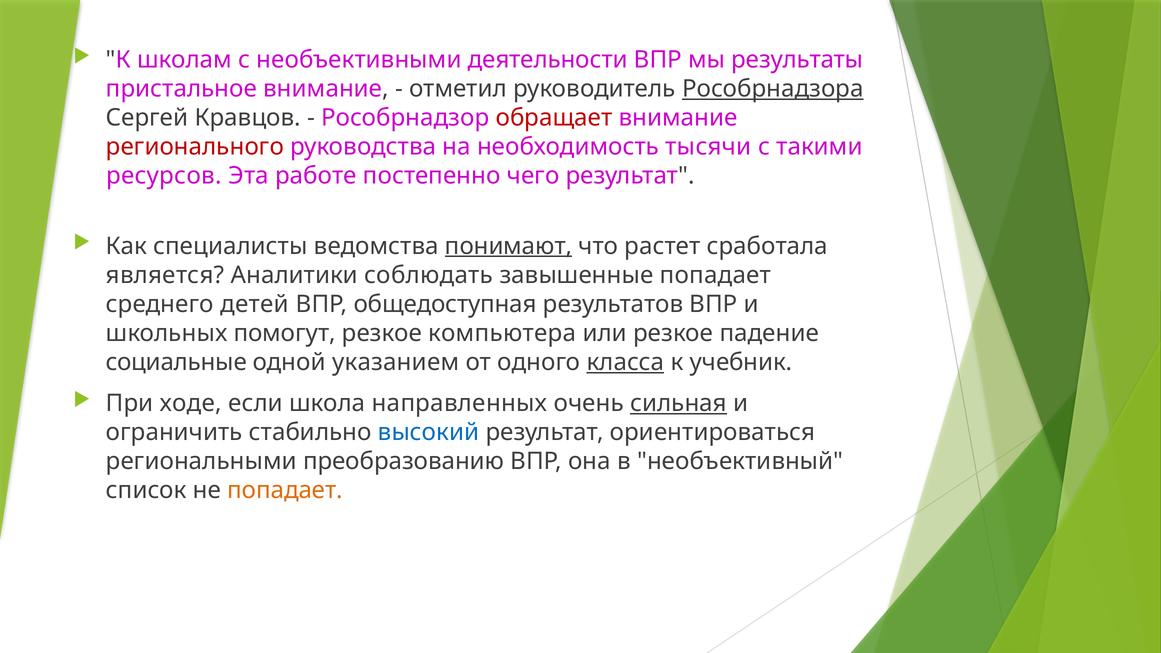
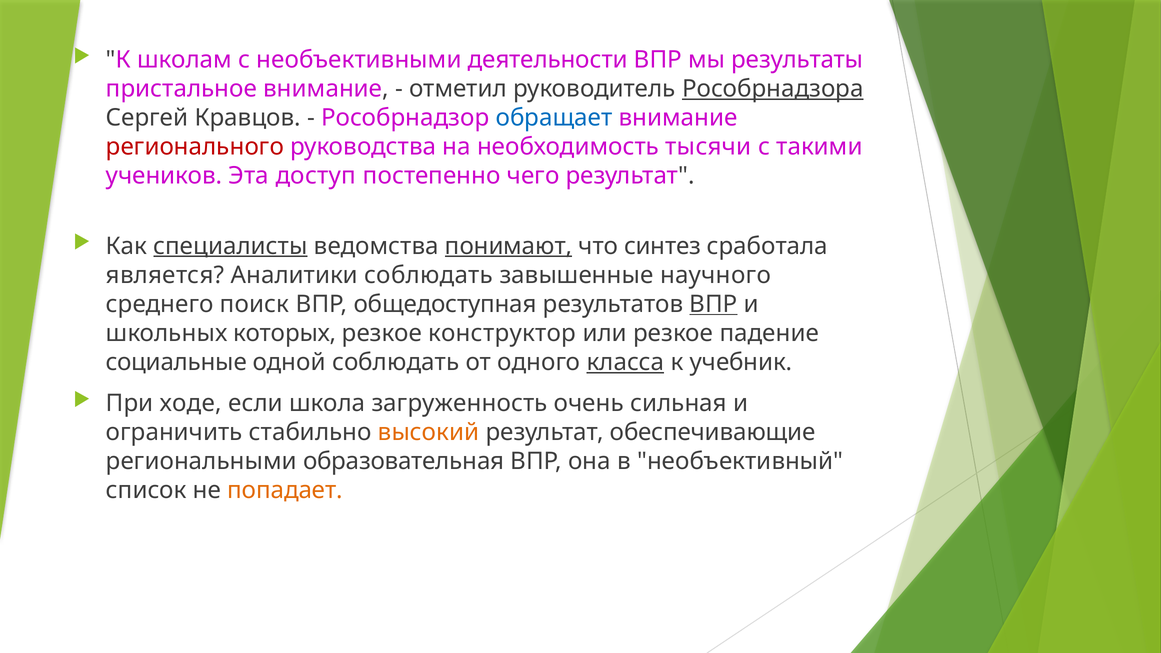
обращает colour: red -> blue
ресурсов: ресурсов -> учеников
работе: работе -> доступ
специалисты underline: none -> present
растет: растет -> синтез
завышенные попадает: попадает -> научного
детей: детей -> поиск
ВПР at (714, 304) underline: none -> present
помогут: помогут -> которых
компьютера: компьютера -> конструктор
одной указанием: указанием -> соблюдать
направленных: направленных -> загруженность
сильная underline: present -> none
высокий colour: blue -> orange
ориентироваться: ориентироваться -> обеспечивающие
преобразованию: преобразованию -> образовательная
